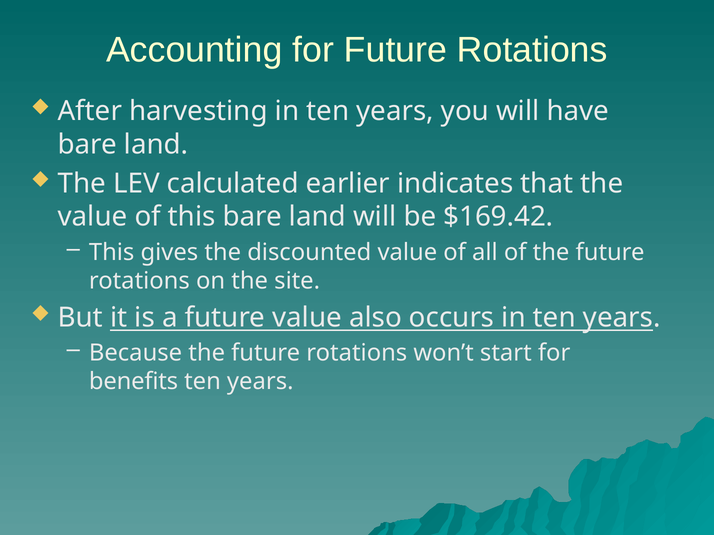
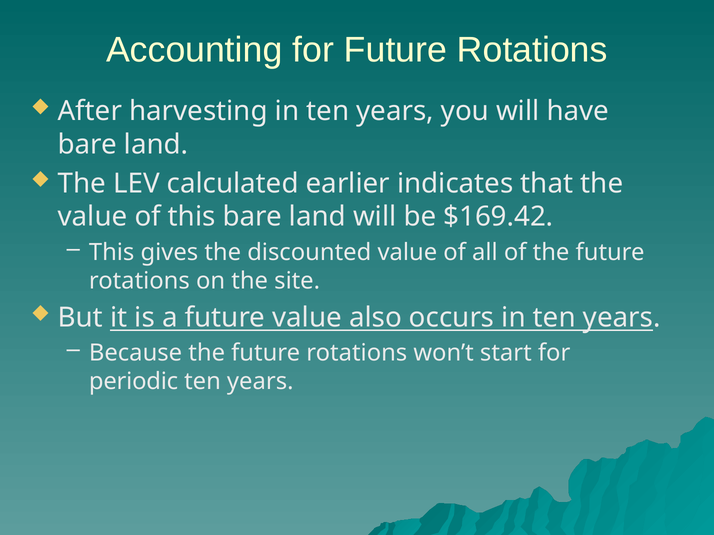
benefits: benefits -> periodic
